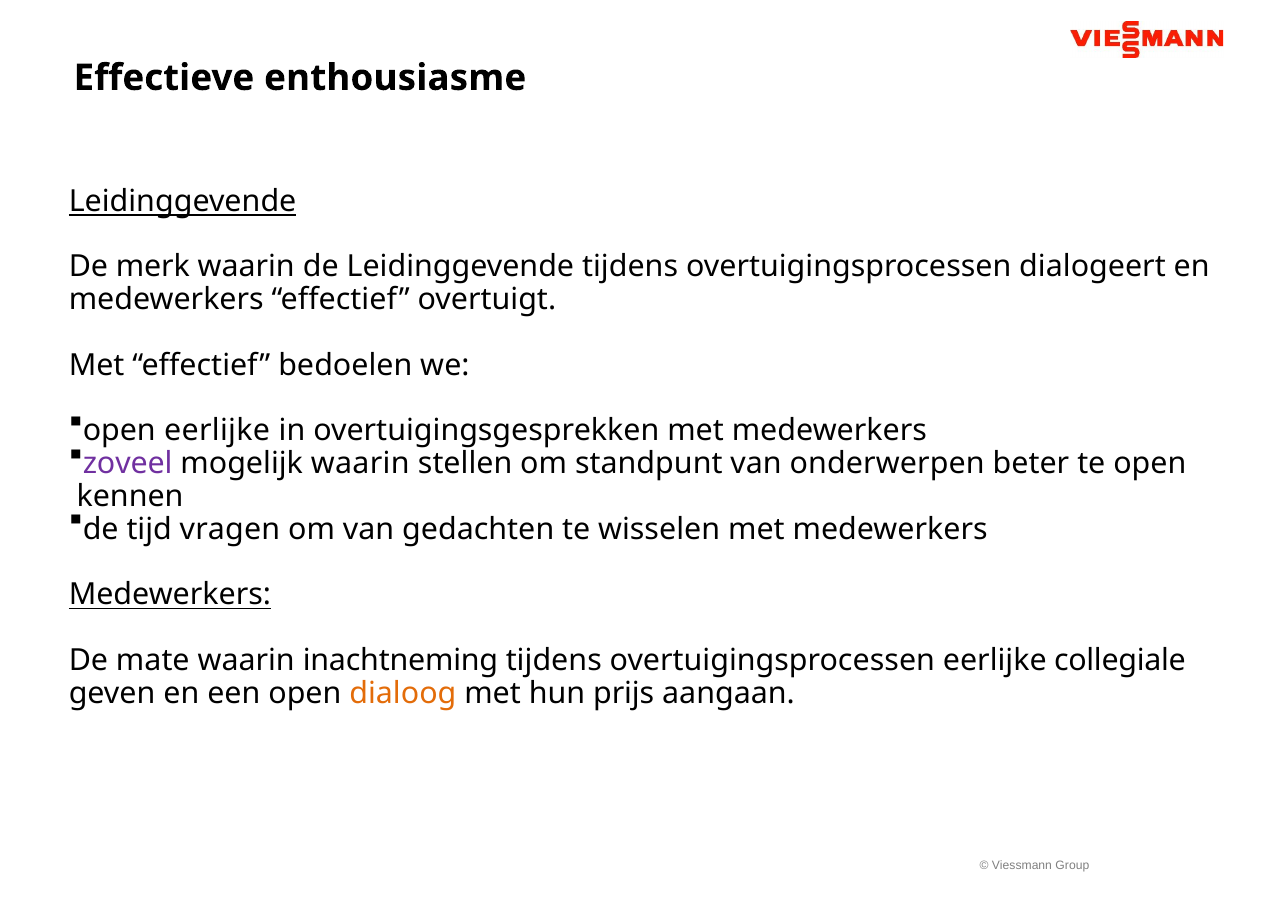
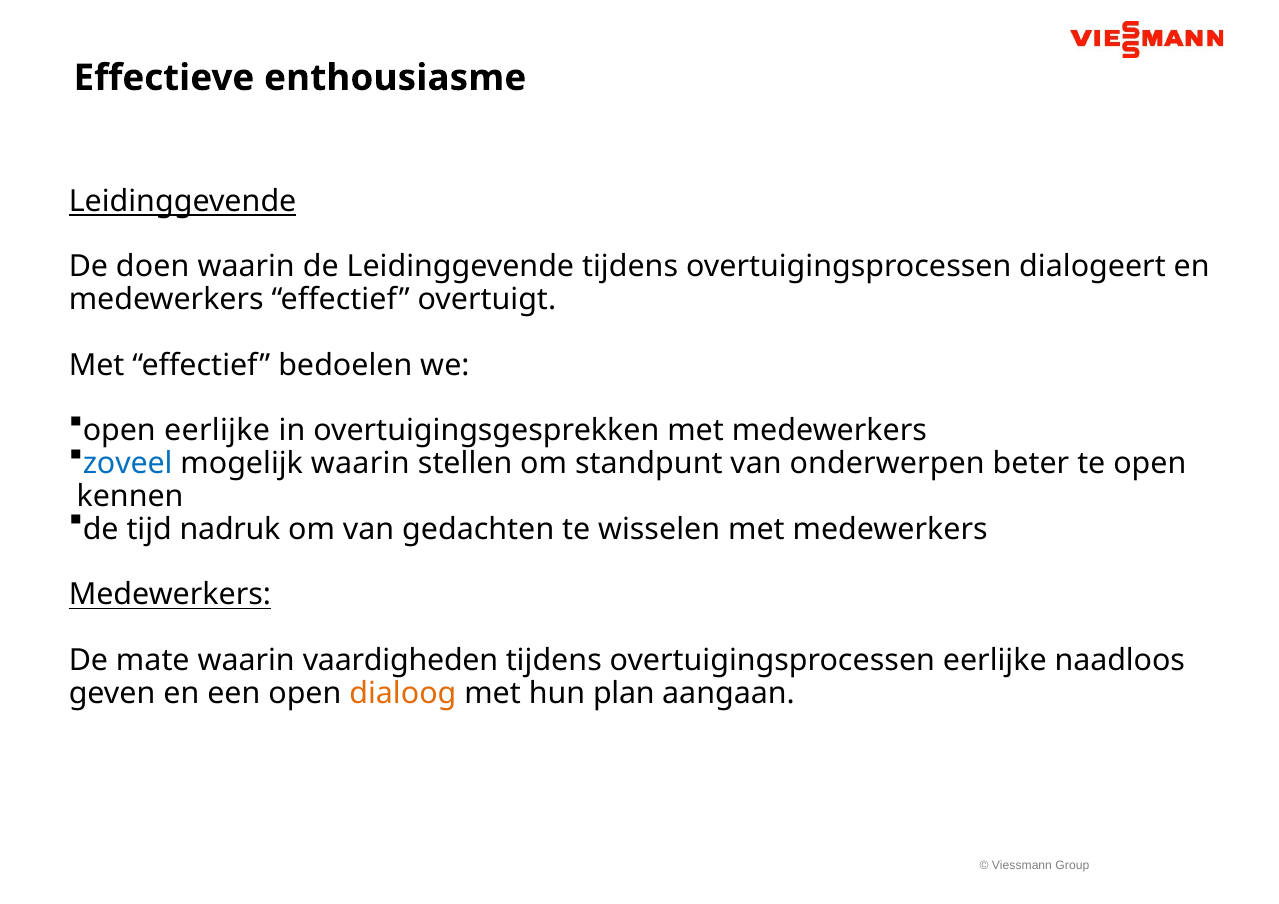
merk: merk -> doen
zoveel colour: purple -> blue
vragen: vragen -> nadruk
inachtneming: inachtneming -> vaardigheden
collegiale: collegiale -> naadloos
prijs: prijs -> plan
